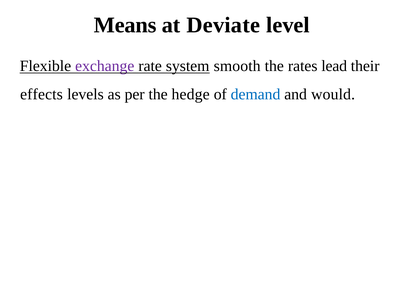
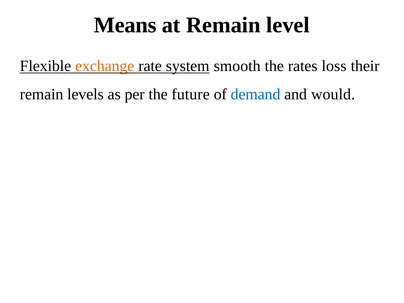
at Deviate: Deviate -> Remain
exchange colour: purple -> orange
lead: lead -> loss
effects at (41, 94): effects -> remain
hedge: hedge -> future
